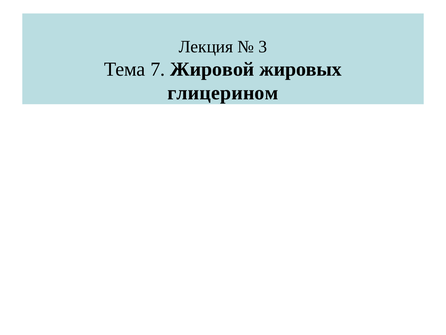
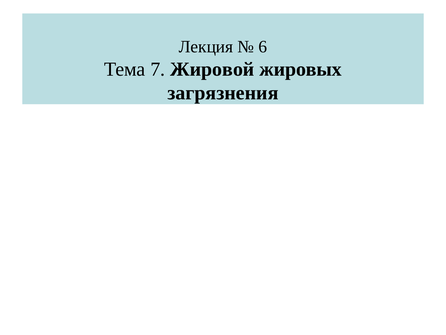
3: 3 -> 6
глицерином: глицерином -> загрязнения
